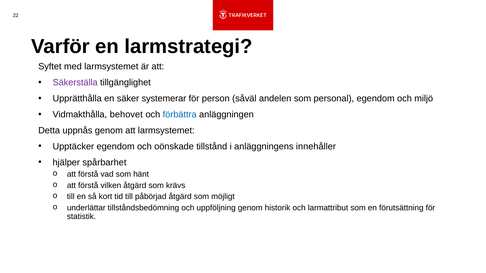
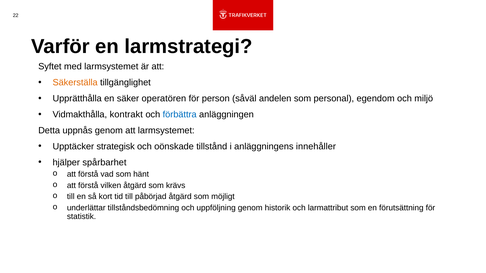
Säkerställa colour: purple -> orange
systemerar: systemerar -> operatören
behovet: behovet -> kontrakt
Upptäcker egendom: egendom -> strategisk
